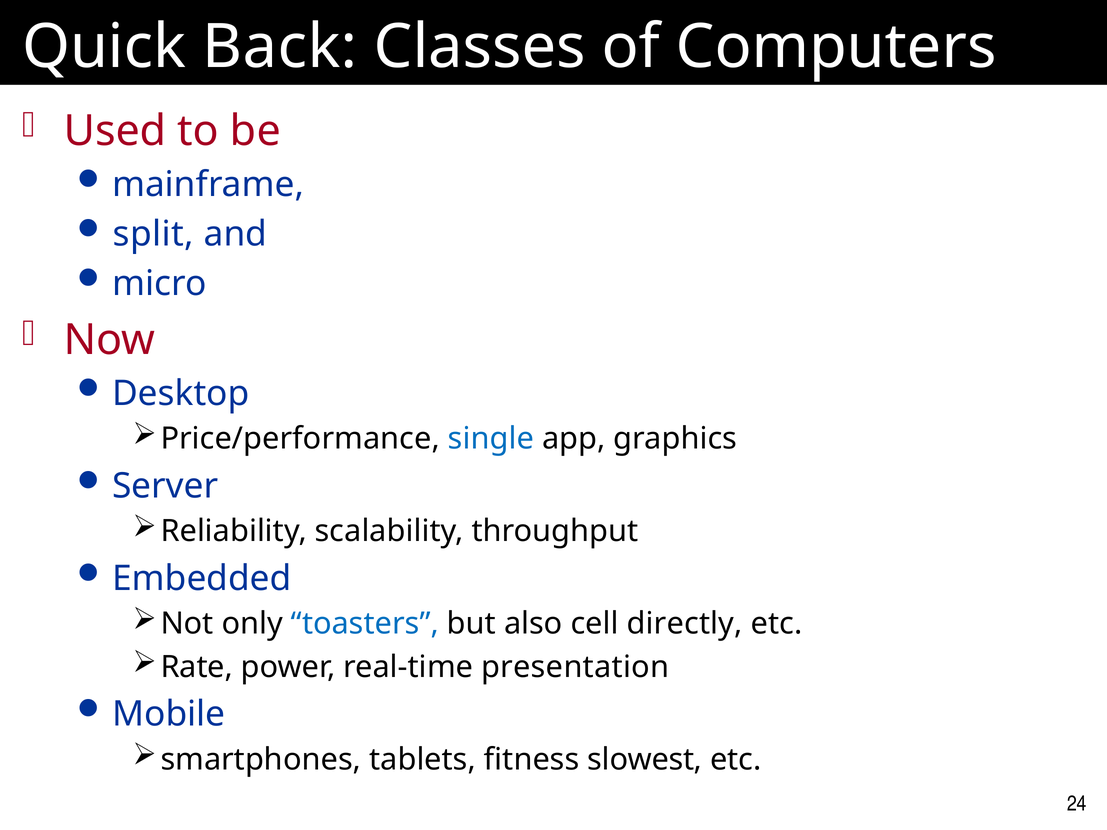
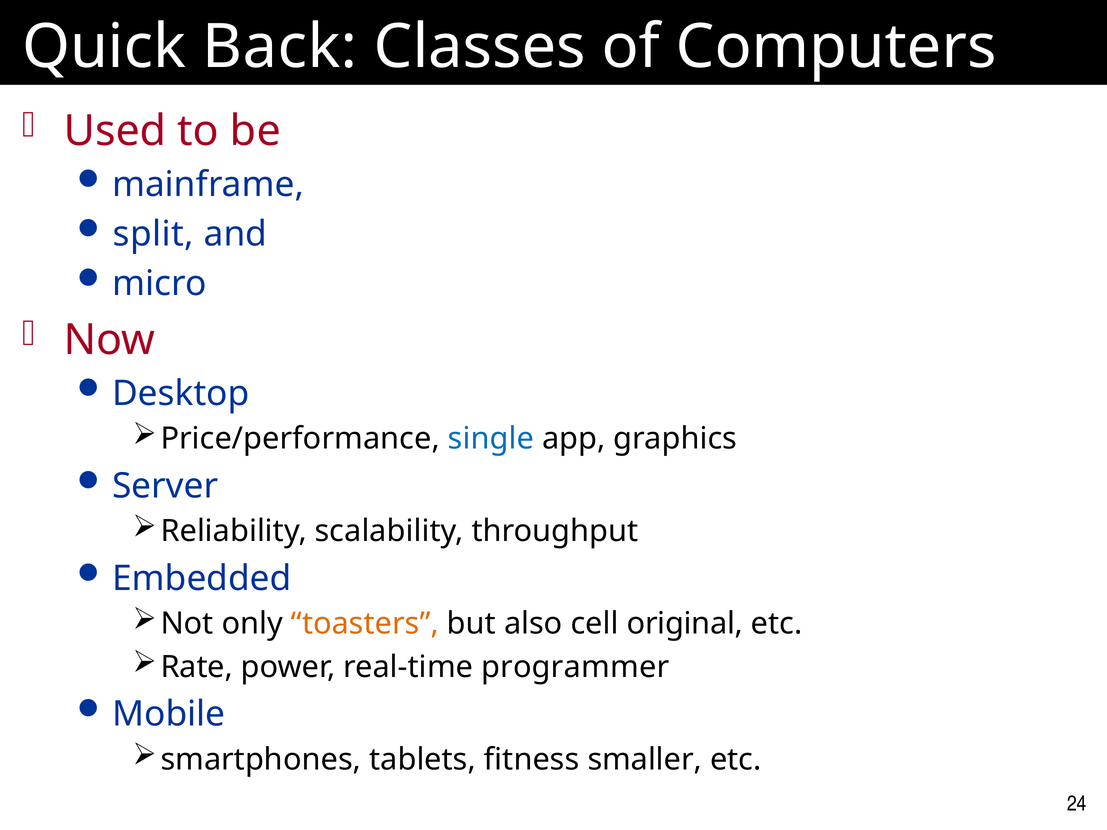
toasters colour: blue -> orange
directly: directly -> original
presentation: presentation -> programmer
slowest: slowest -> smaller
